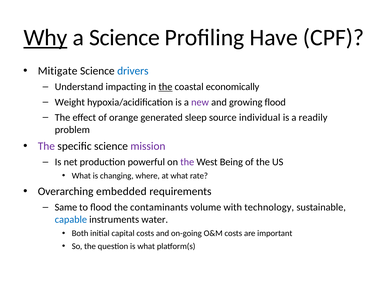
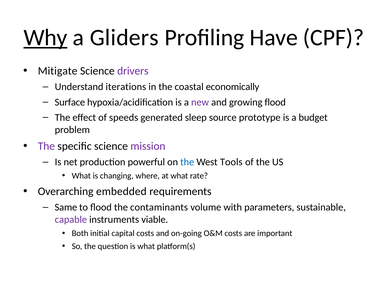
a Science: Science -> Gliders
drivers colour: blue -> purple
impacting: impacting -> iterations
the at (165, 87) underline: present -> none
Weight: Weight -> Surface
orange: orange -> speeds
individual: individual -> prototype
readily: readily -> budget
the at (187, 162) colour: purple -> blue
Being: Being -> Tools
technology: technology -> parameters
capable colour: blue -> purple
water: water -> viable
